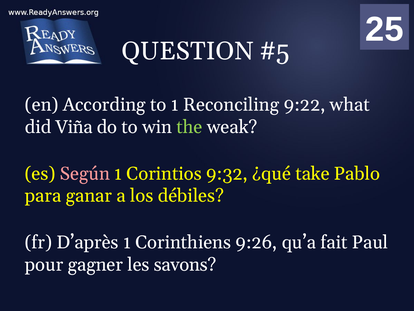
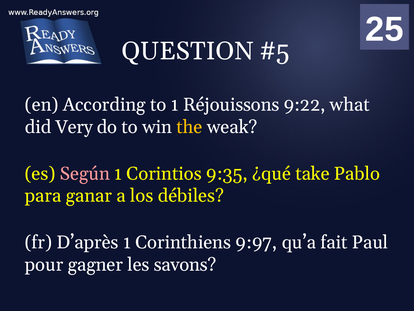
Reconciling: Reconciling -> Réjouissons
Viña: Viña -> Very
the colour: light green -> yellow
9:32: 9:32 -> 9:35
9:26: 9:26 -> 9:97
